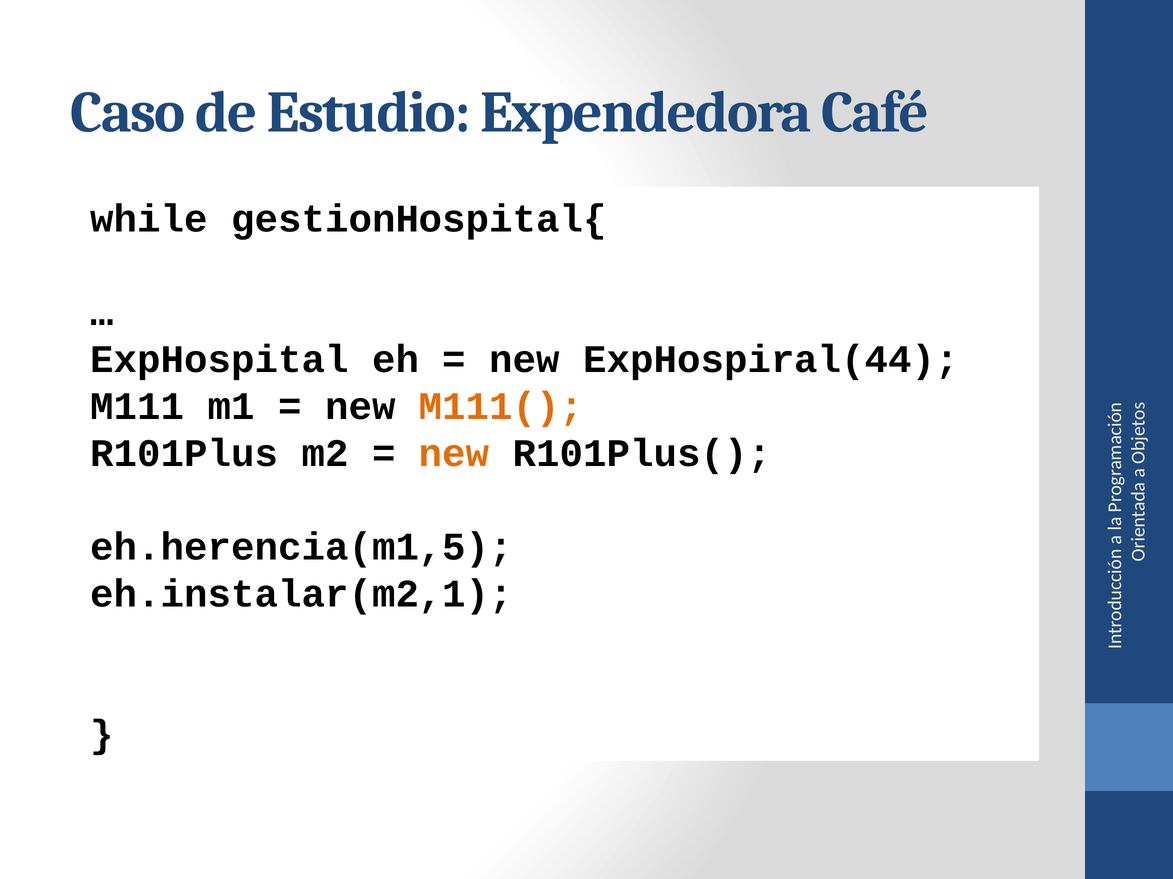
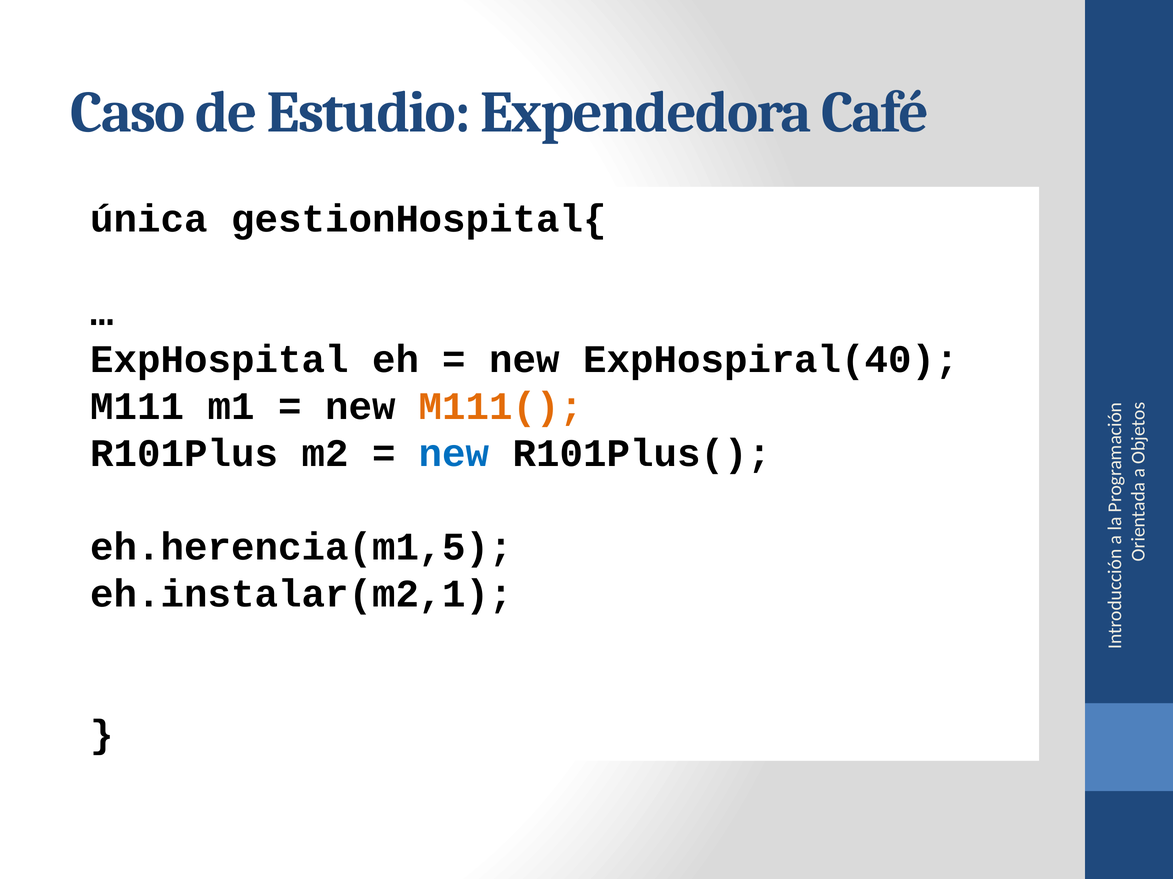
while: while -> única
ExpHospiral(44: ExpHospiral(44 -> ExpHospiral(40
new at (454, 454) colour: orange -> blue
